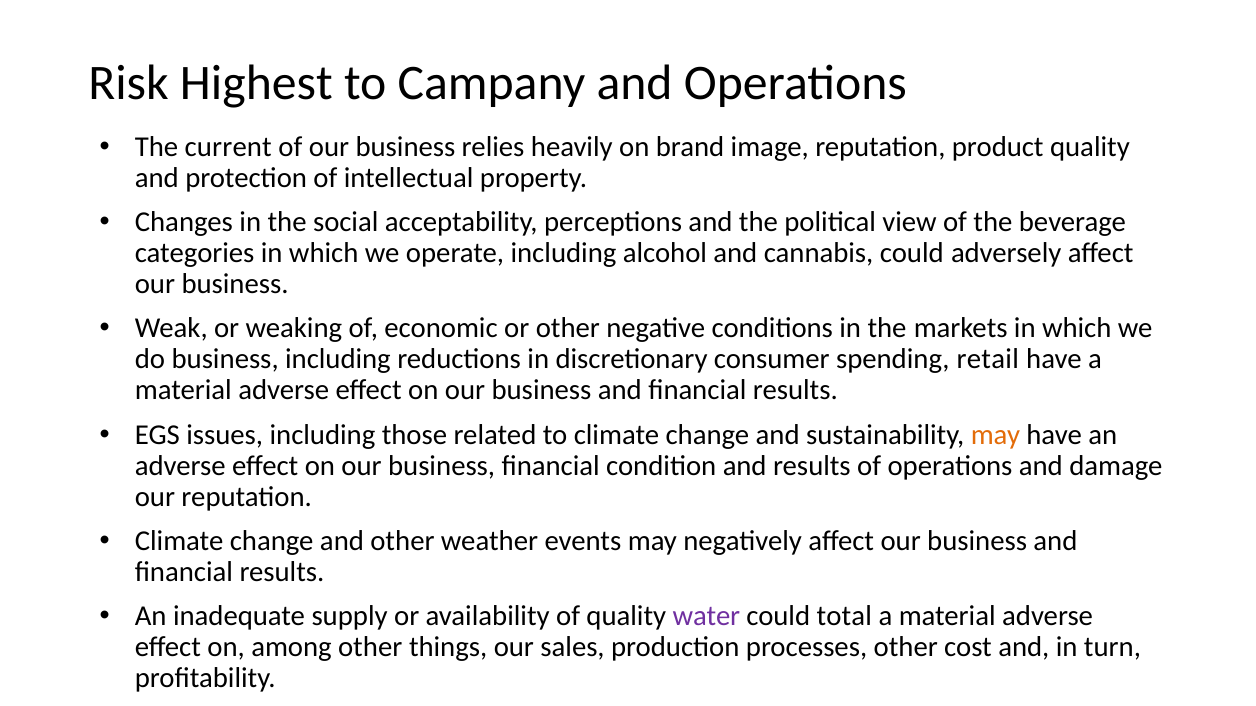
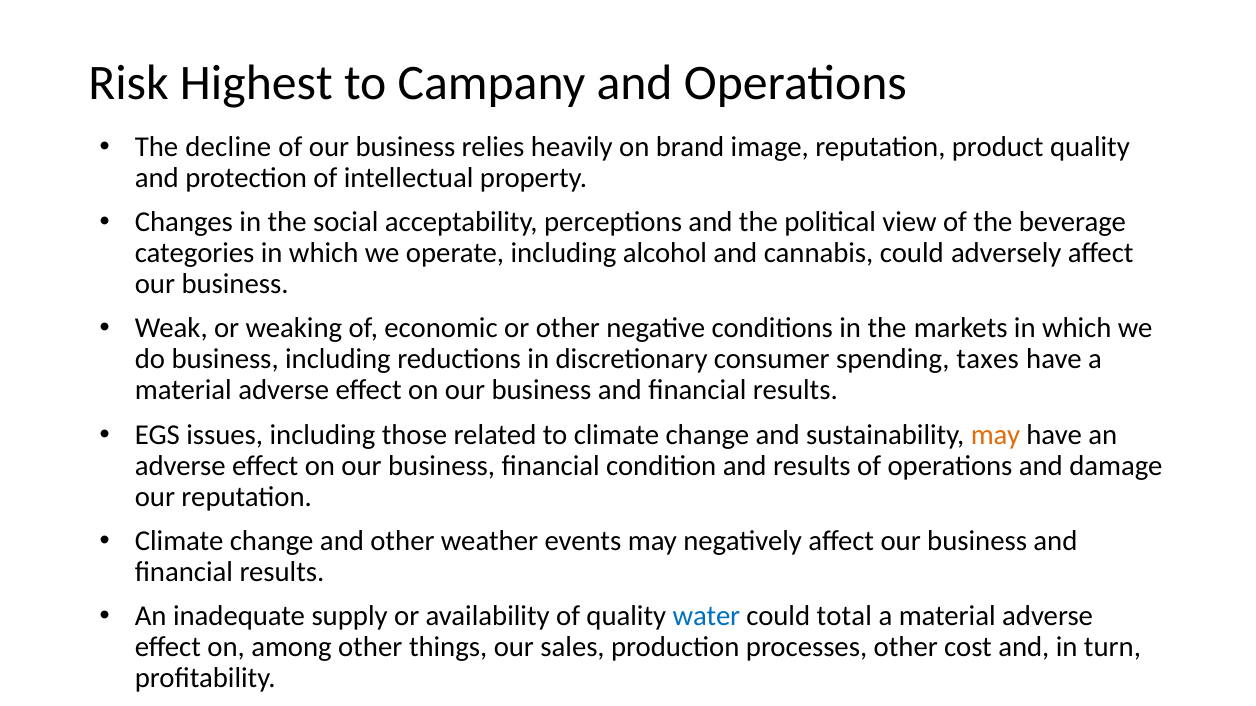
current: current -> decline
retail: retail -> taxes
water colour: purple -> blue
